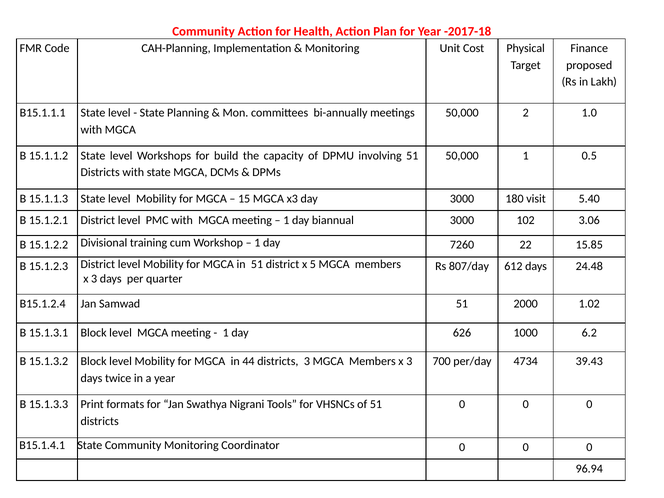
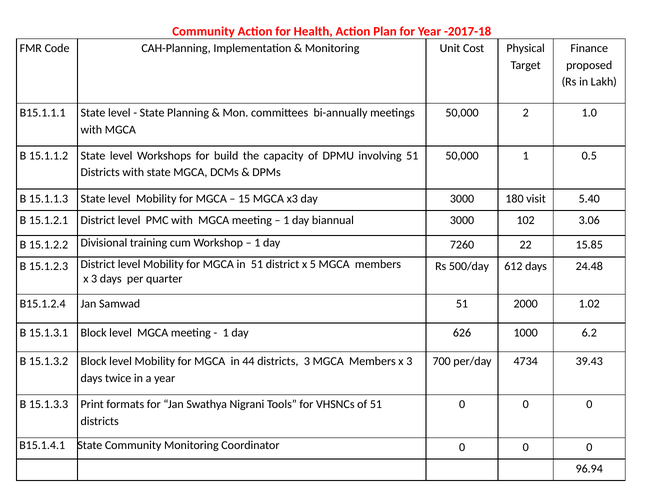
807/day: 807/day -> 500/day
